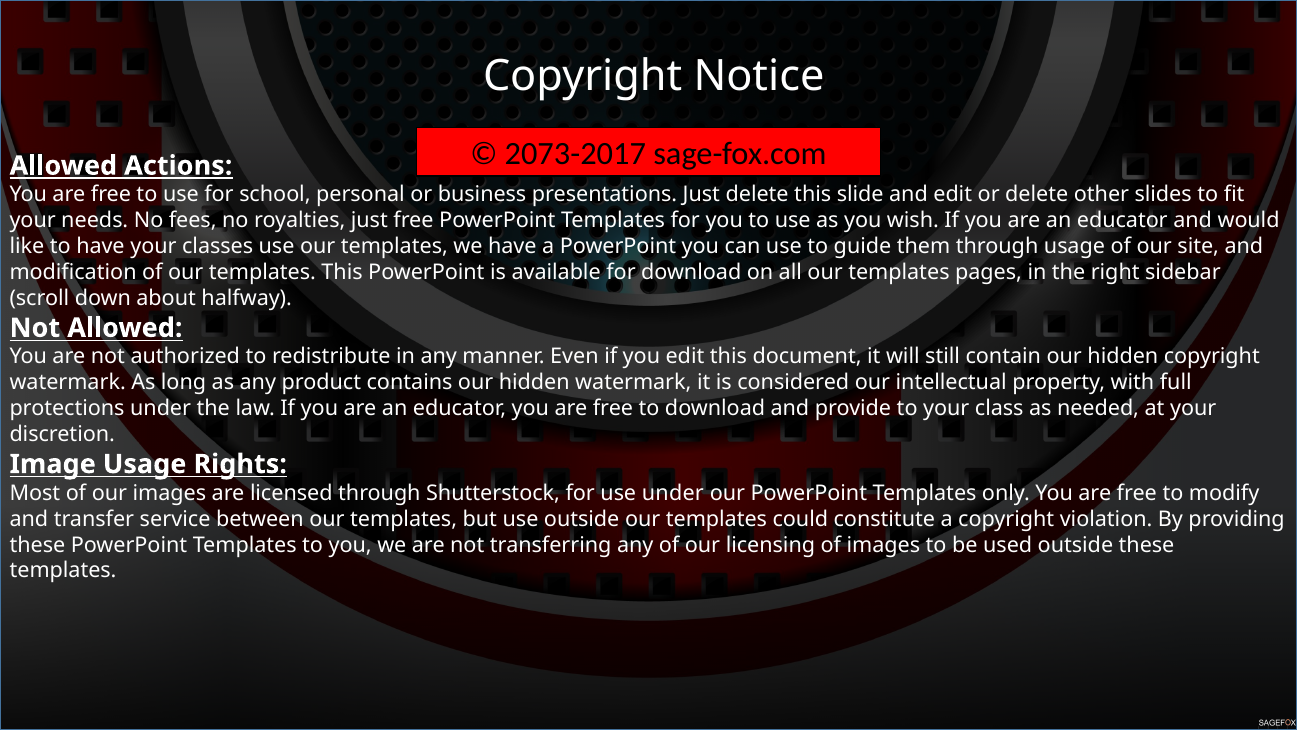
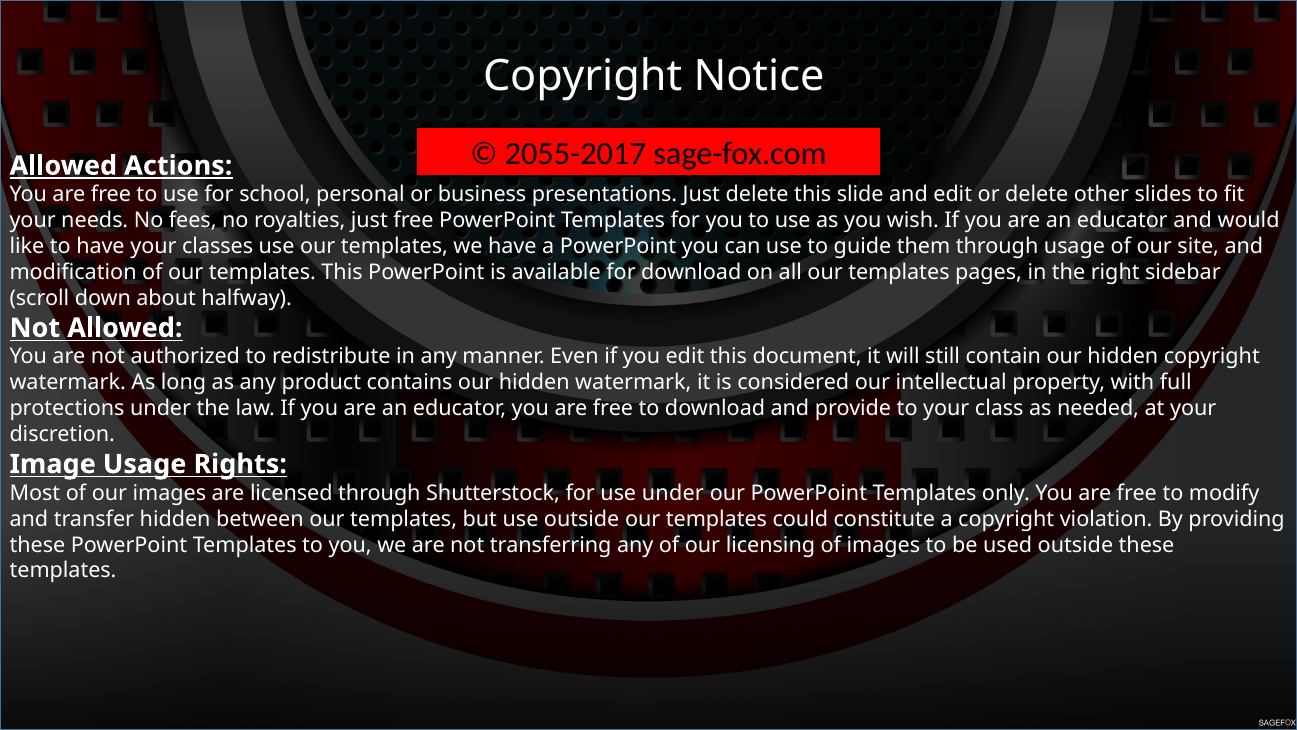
2073-2017: 2073-2017 -> 2055-2017
transfer service: service -> hidden
